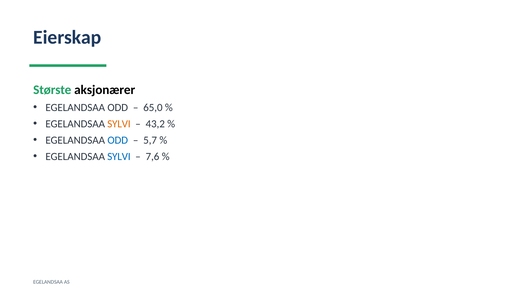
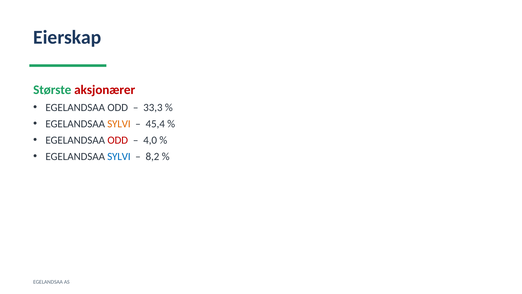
aksjonærer colour: black -> red
65,0: 65,0 -> 33,3
43,2: 43,2 -> 45,4
ODD at (118, 140) colour: blue -> red
5,7: 5,7 -> 4,0
7,6: 7,6 -> 8,2
